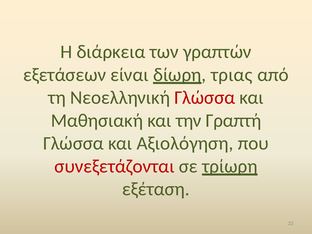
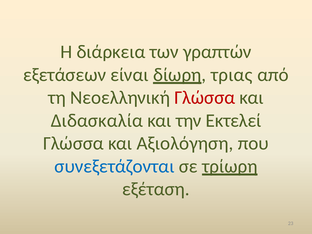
Μαθησιακή: Μαθησιακή -> Διδασκαλία
Γραπτή: Γραπτή -> Εκτελεί
συνεξετάζονται colour: red -> blue
